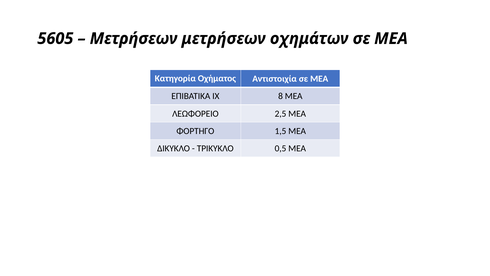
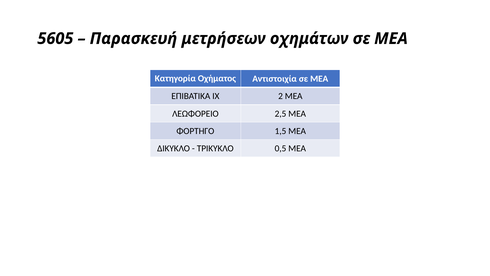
Μετρήσεων at (134, 39): Μετρήσεων -> Παρασκευή
8: 8 -> 2
